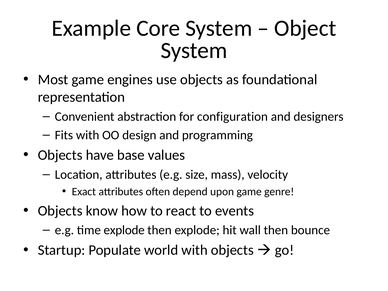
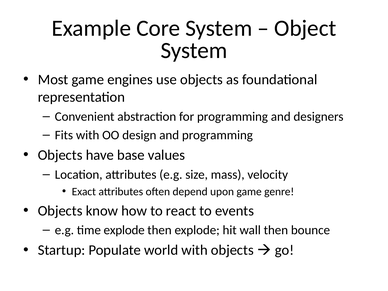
for configuration: configuration -> programming
